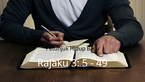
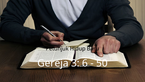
Rajaku: Rajaku -> Gereja
5: 5 -> 6
49: 49 -> 50
